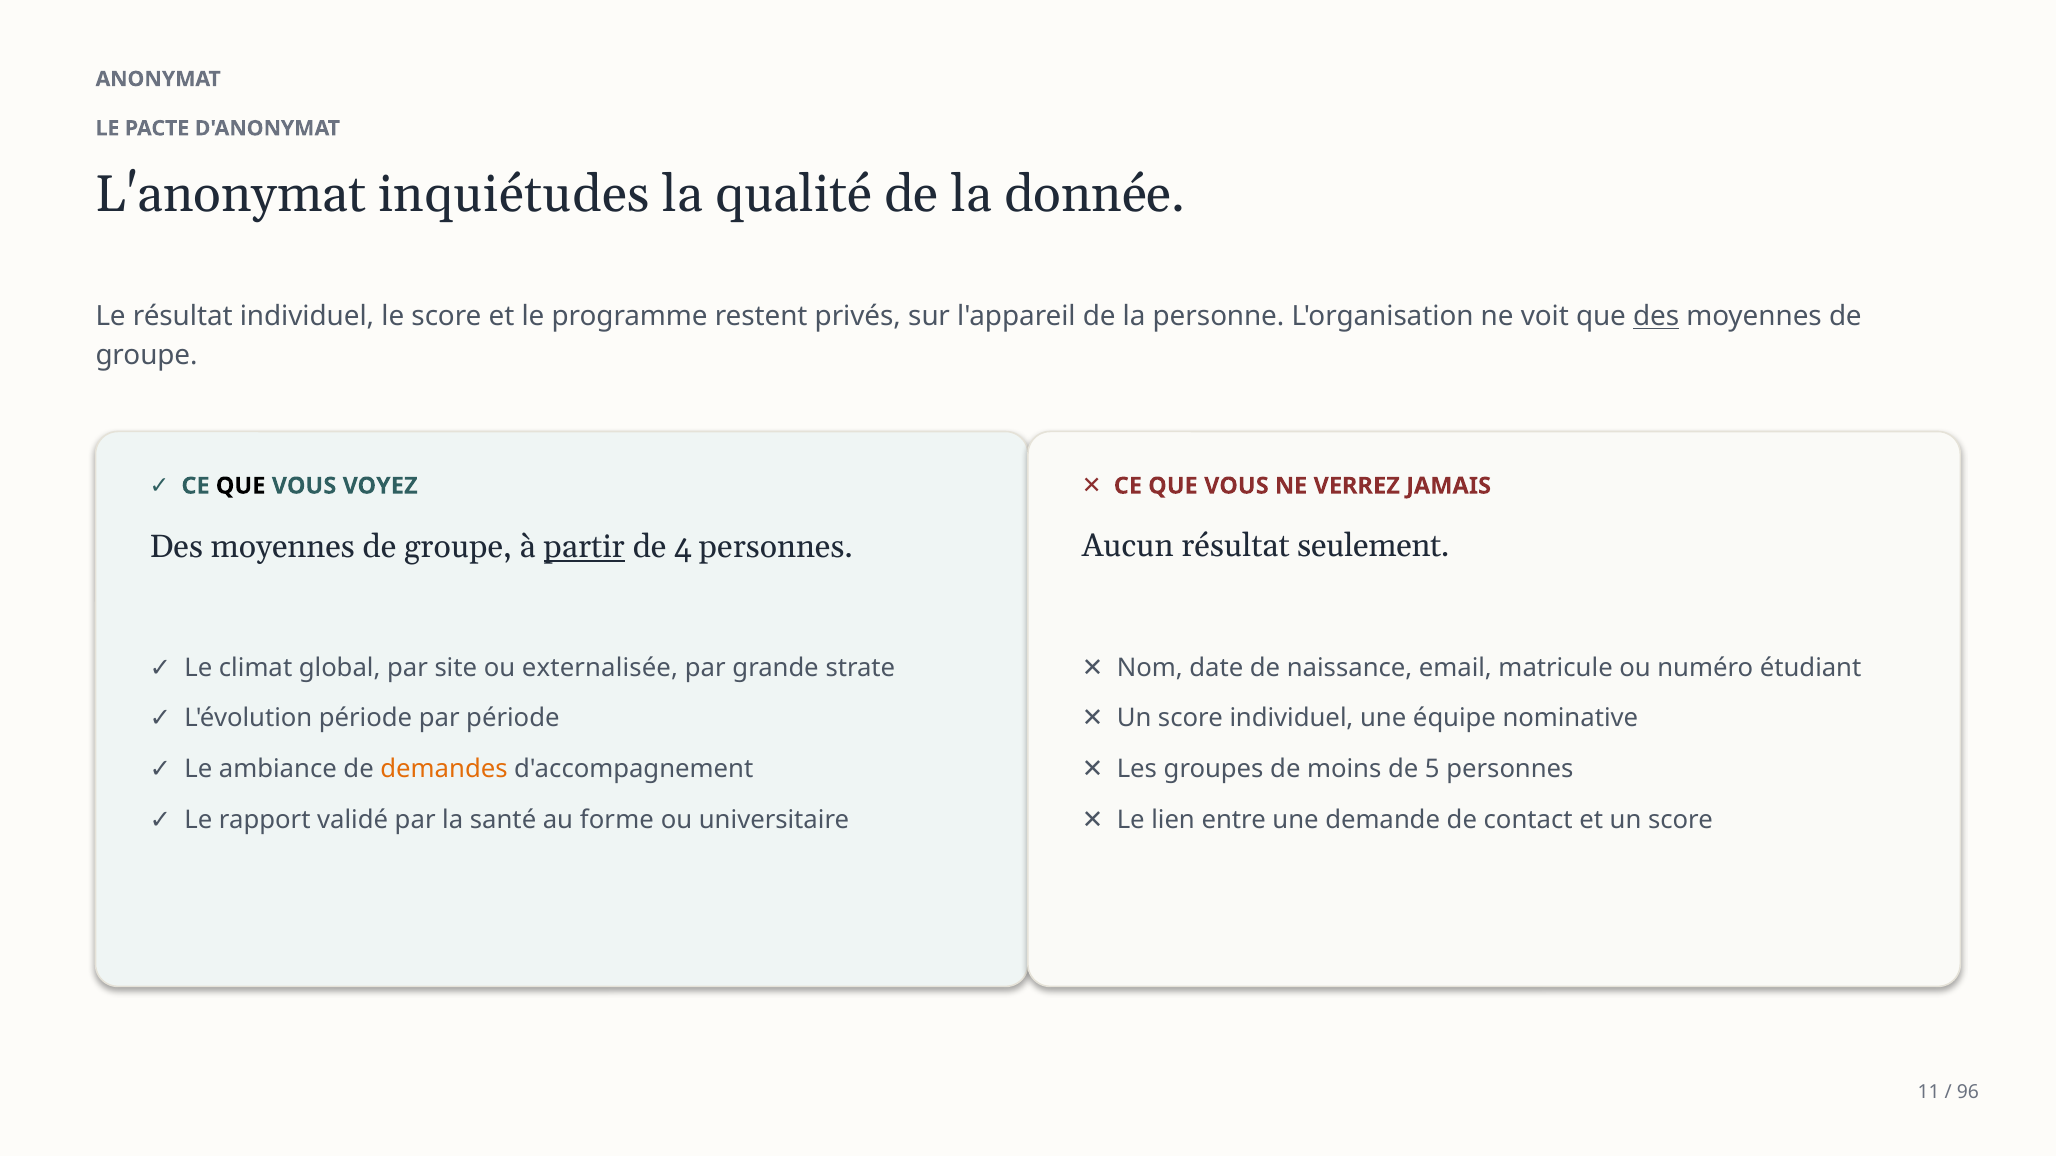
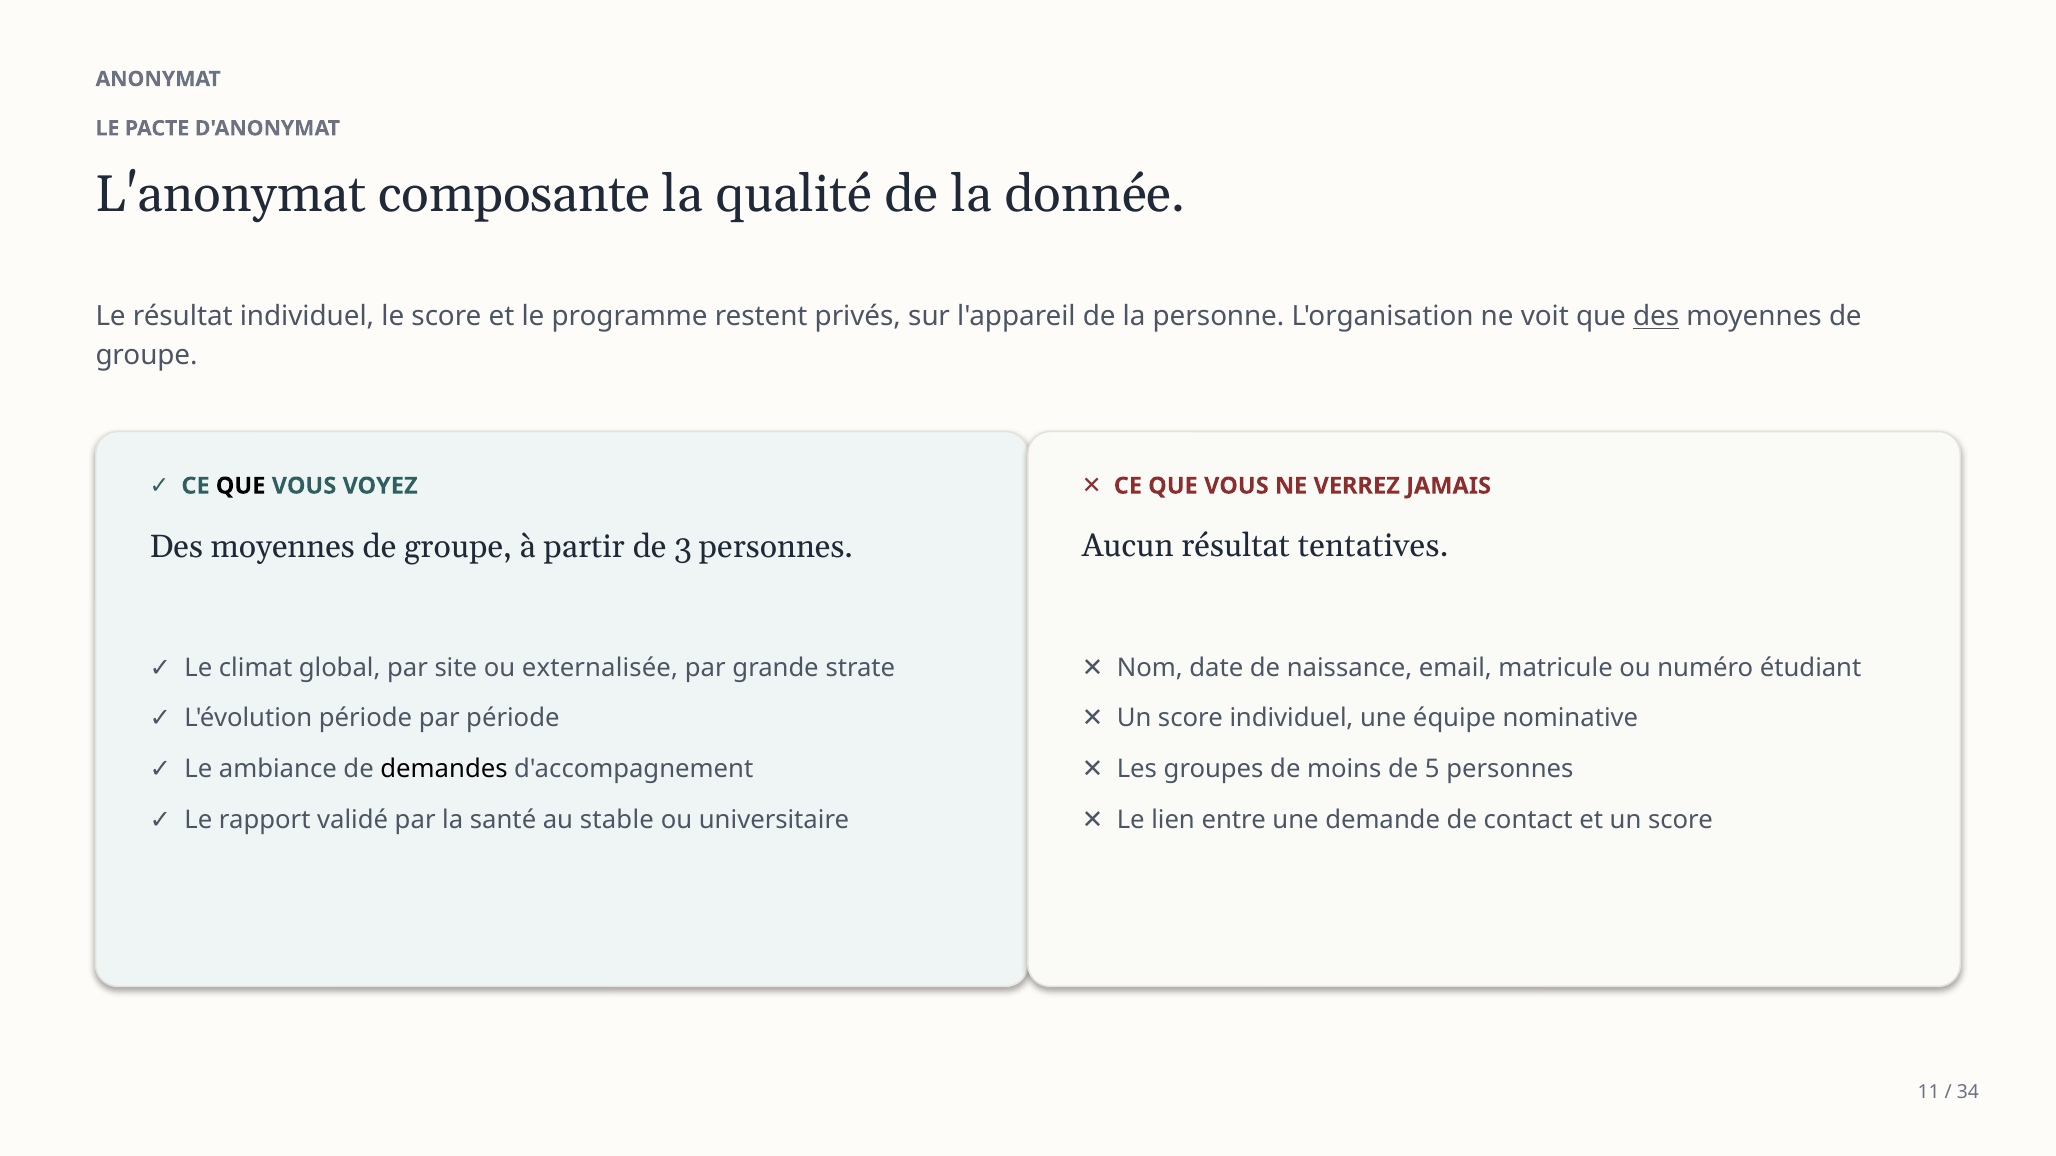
inquiétudes: inquiétudes -> composante
seulement: seulement -> tentatives
partir underline: present -> none
4: 4 -> 3
demandes colour: orange -> black
forme: forme -> stable
96: 96 -> 34
